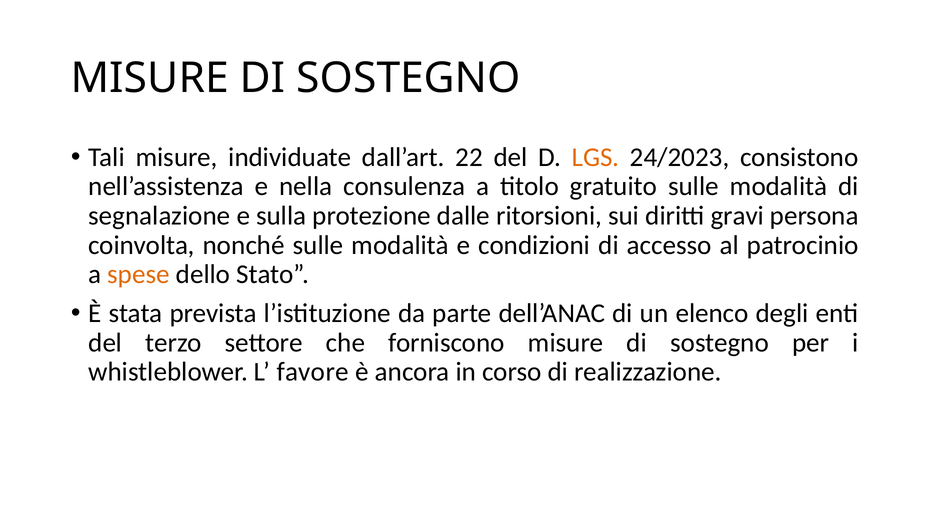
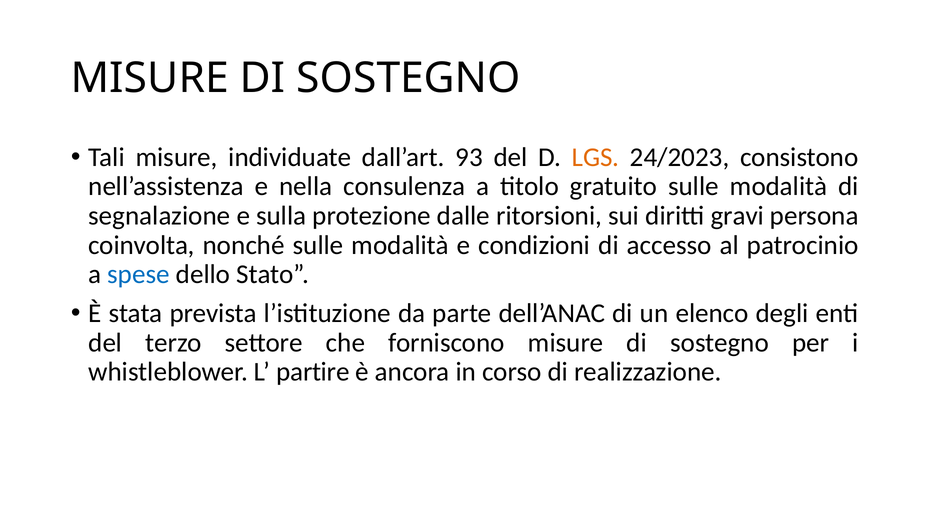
22: 22 -> 93
spese colour: orange -> blue
favore: favore -> partire
